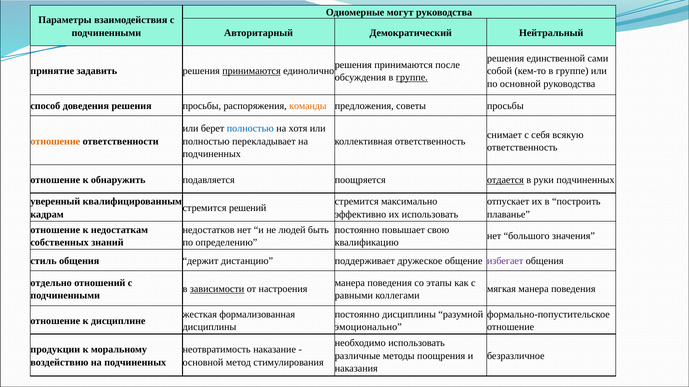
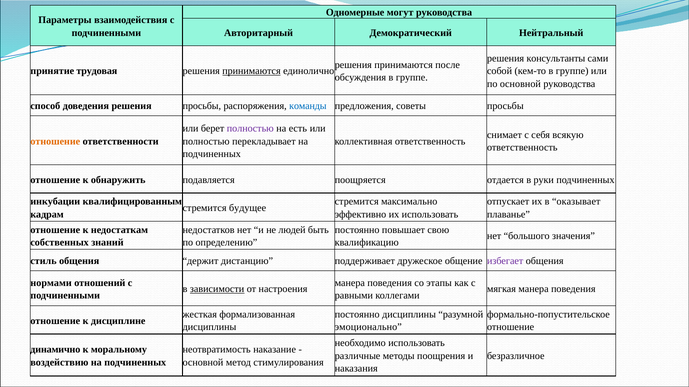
единственной: единственной -> консультанты
задавить: задавить -> трудовая
группе at (412, 78) underline: present -> none
команды colour: orange -> blue
полностью at (250, 129) colour: blue -> purple
хотя: хотя -> есть
отдается underline: present -> none
уверенный: уверенный -> инкубации
построить: построить -> оказывает
решений: решений -> будущее
отдельно: отдельно -> нормами
продукции: продукции -> динамично
